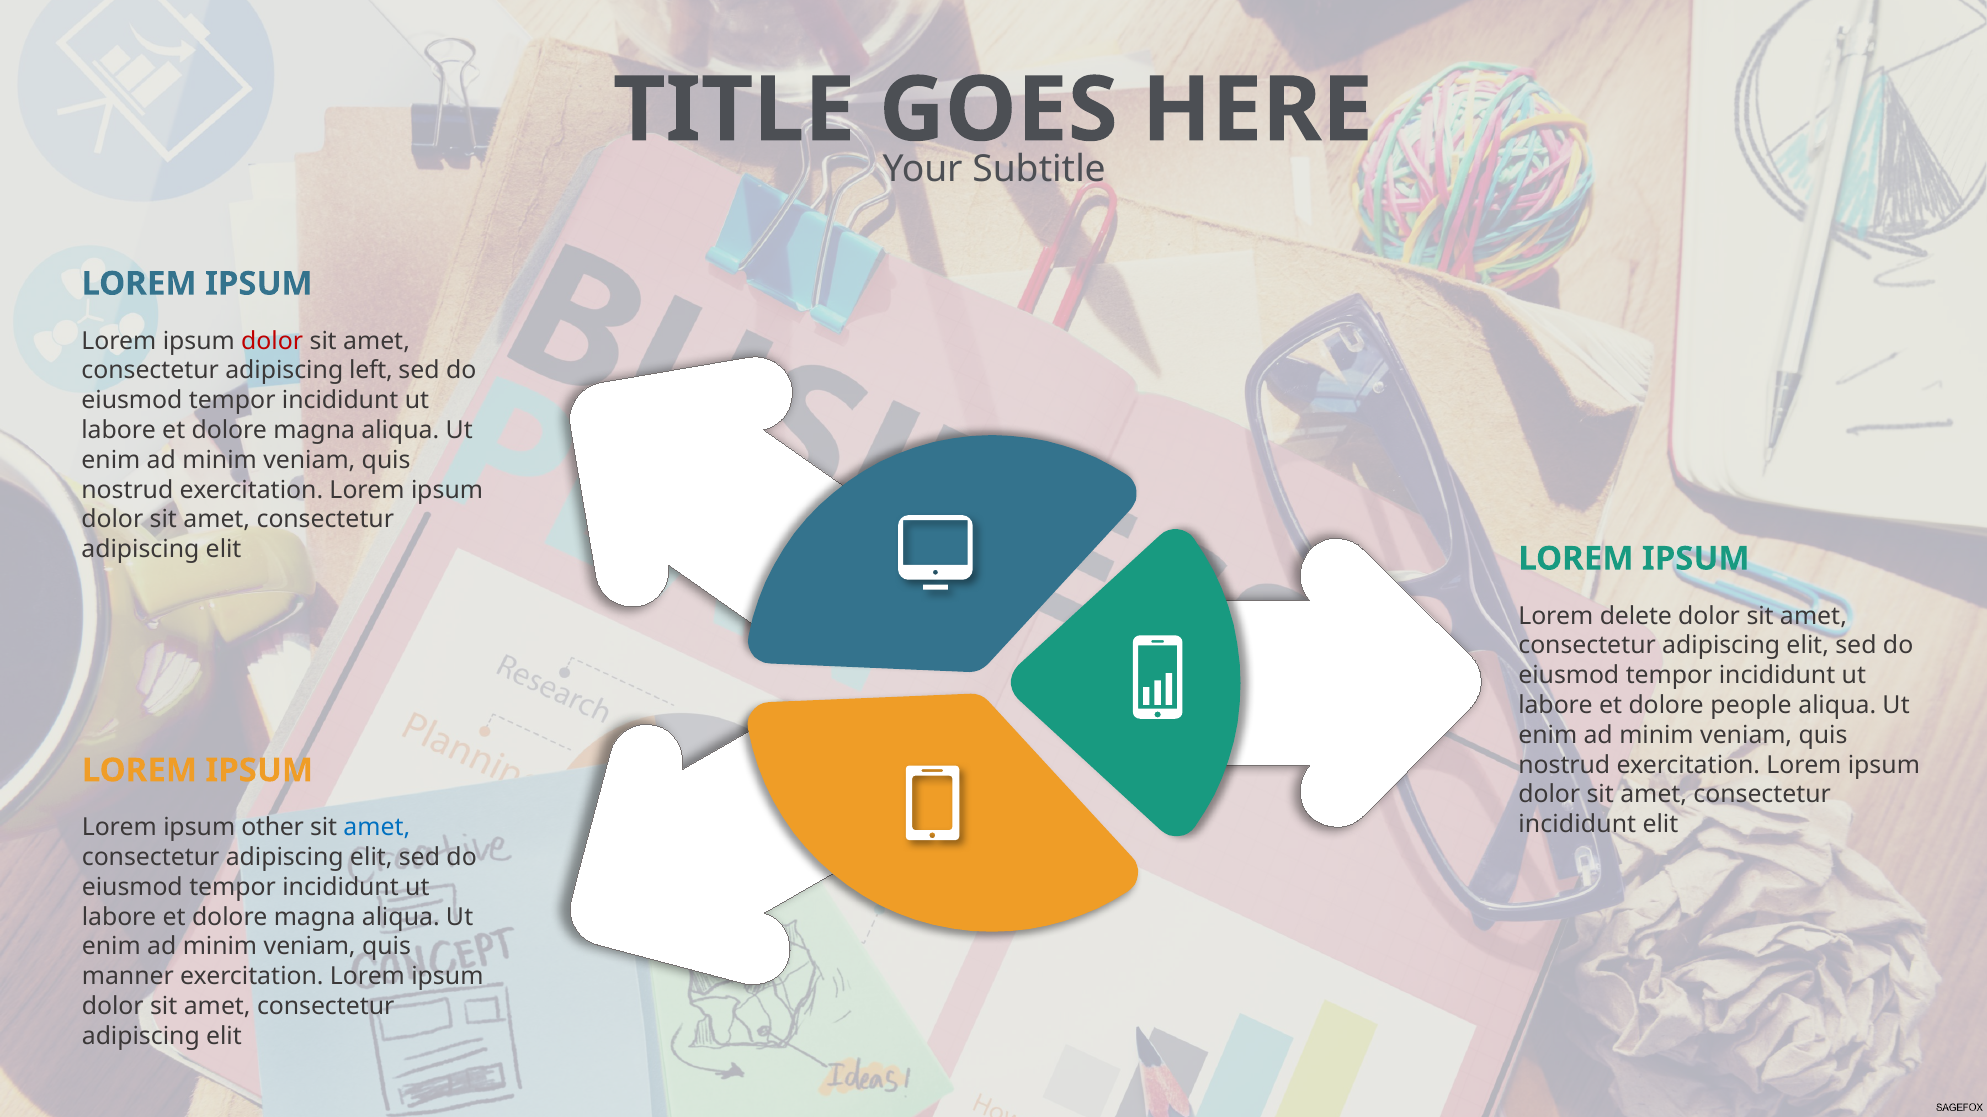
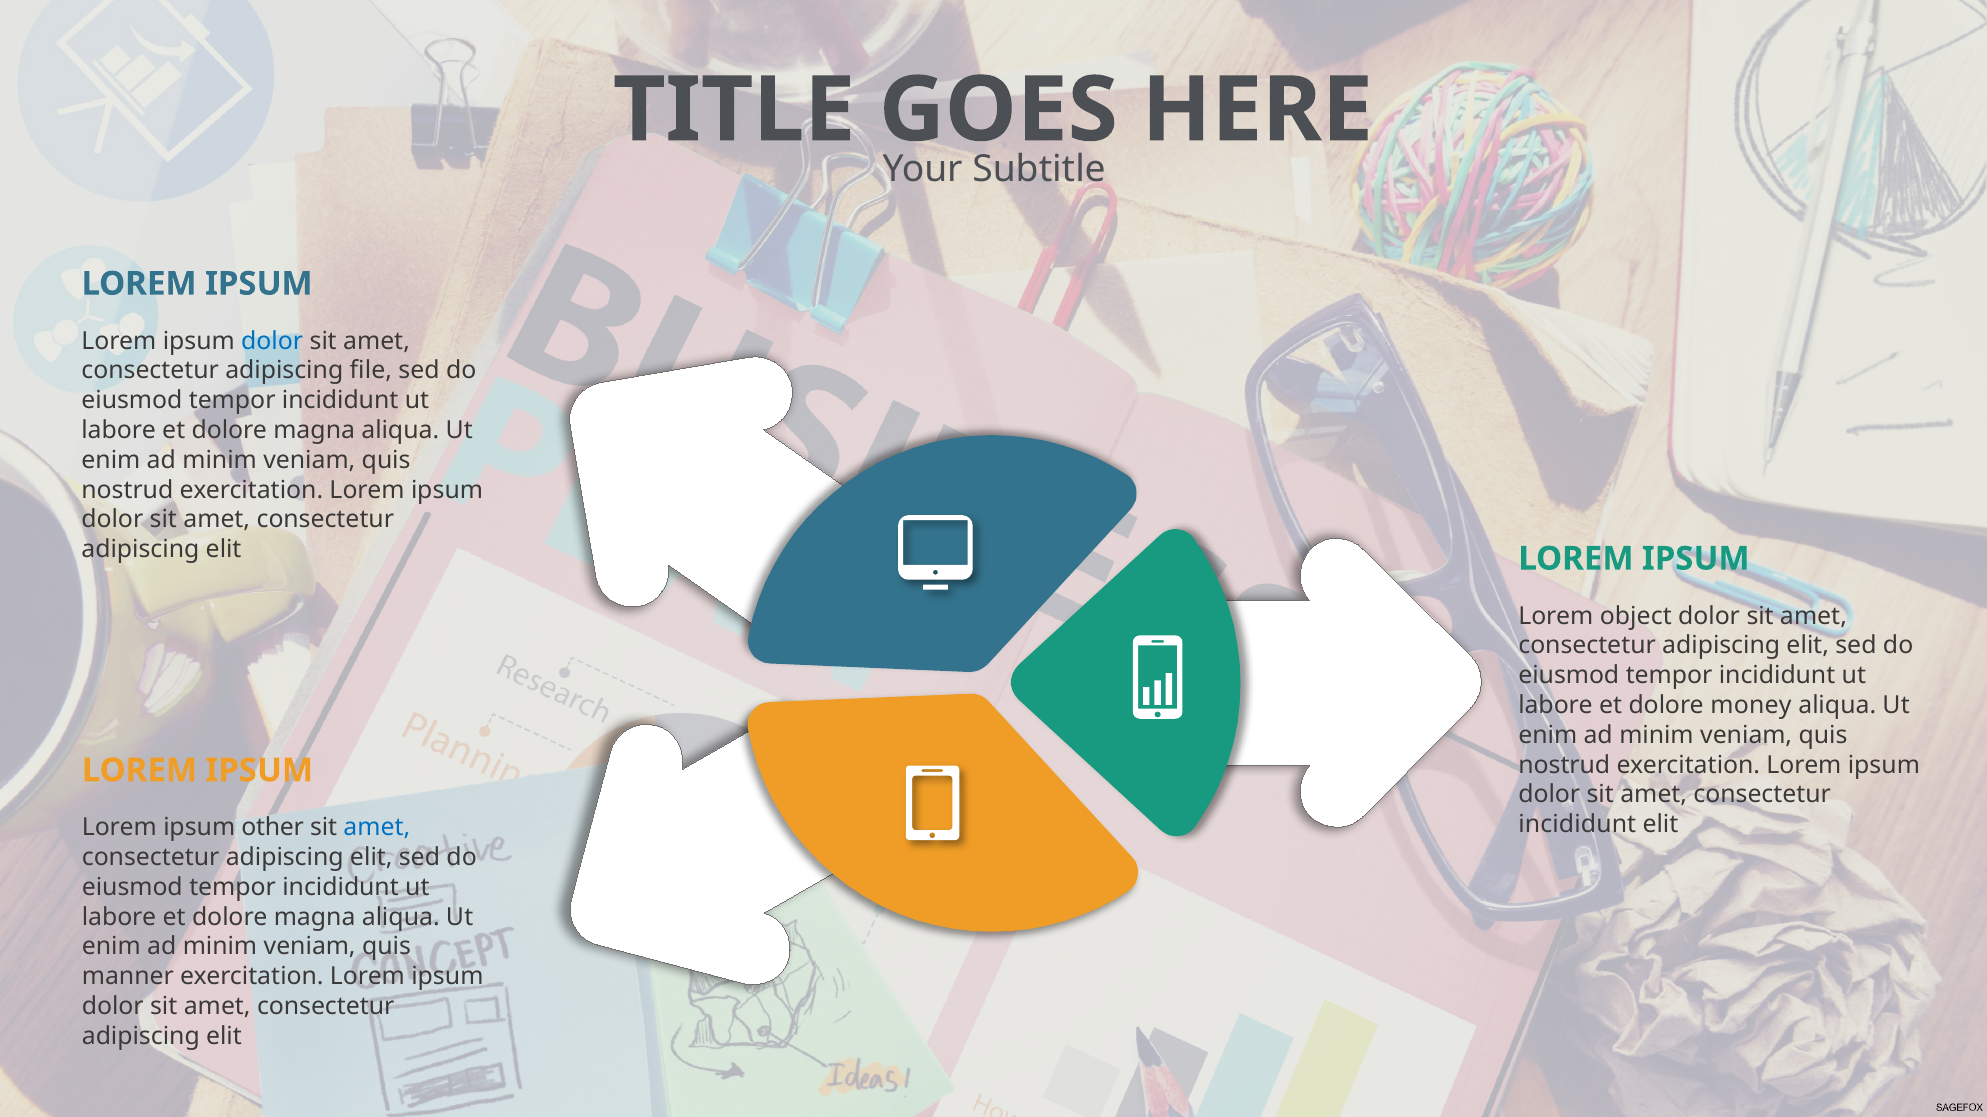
dolor at (272, 341) colour: red -> blue
left: left -> file
delete: delete -> object
people: people -> money
